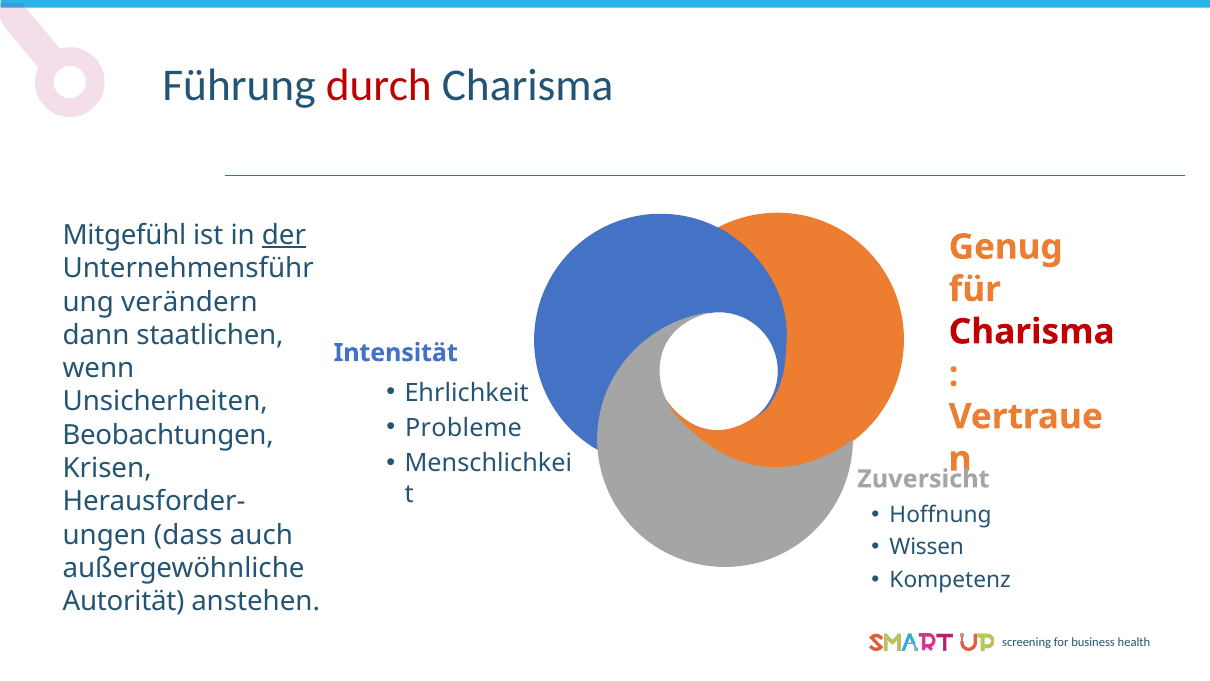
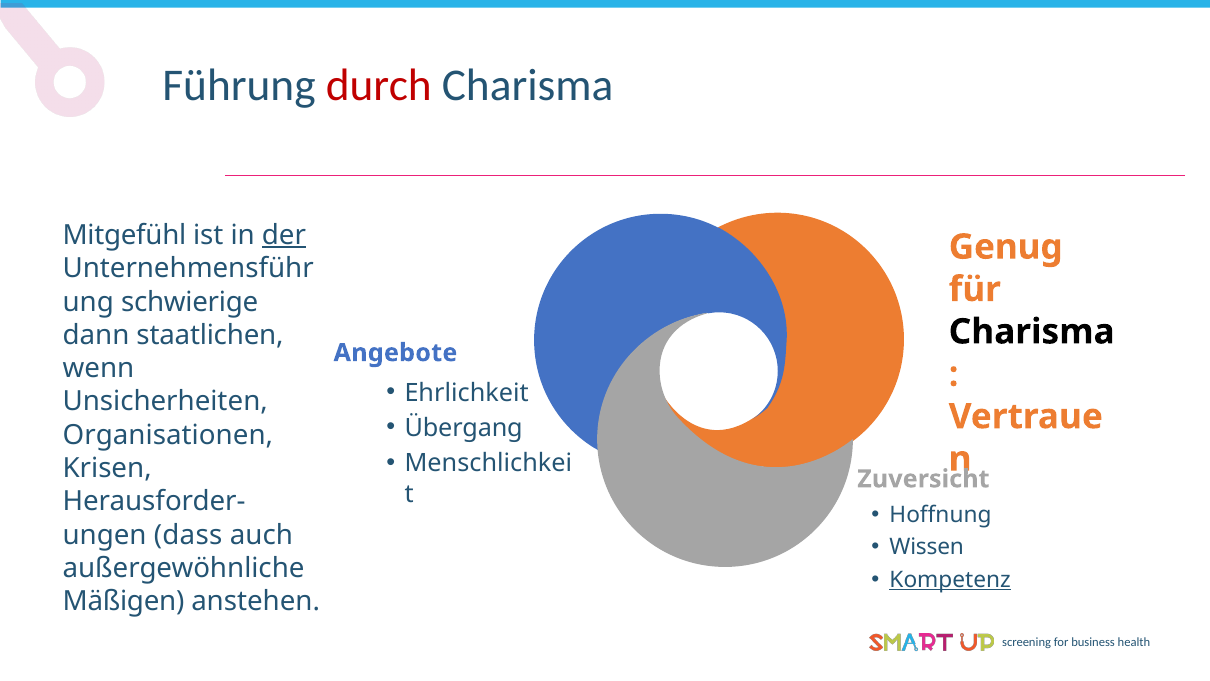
verändern: verändern -> schwierige
Charisma at (1032, 332) colour: red -> black
Intensität: Intensität -> Angebote
Probleme: Probleme -> Übergang
Beobachtungen: Beobachtungen -> Organisationen
Kompetenz underline: none -> present
Autorität: Autorität -> Mäßigen
